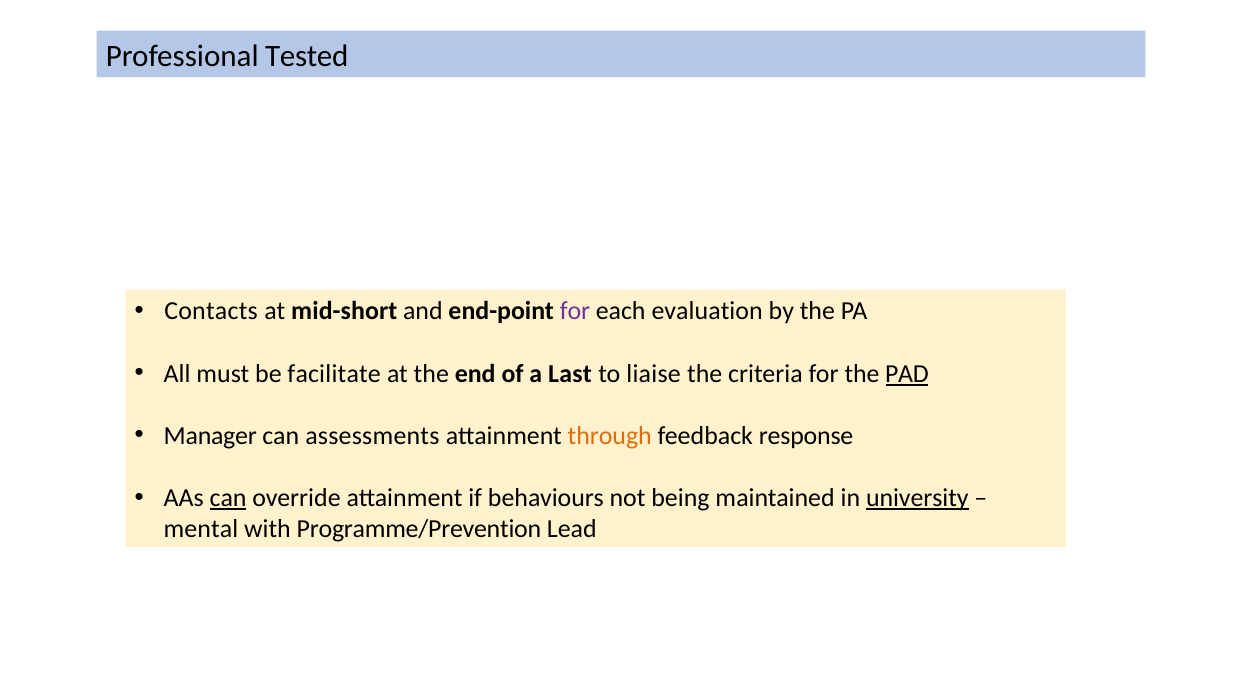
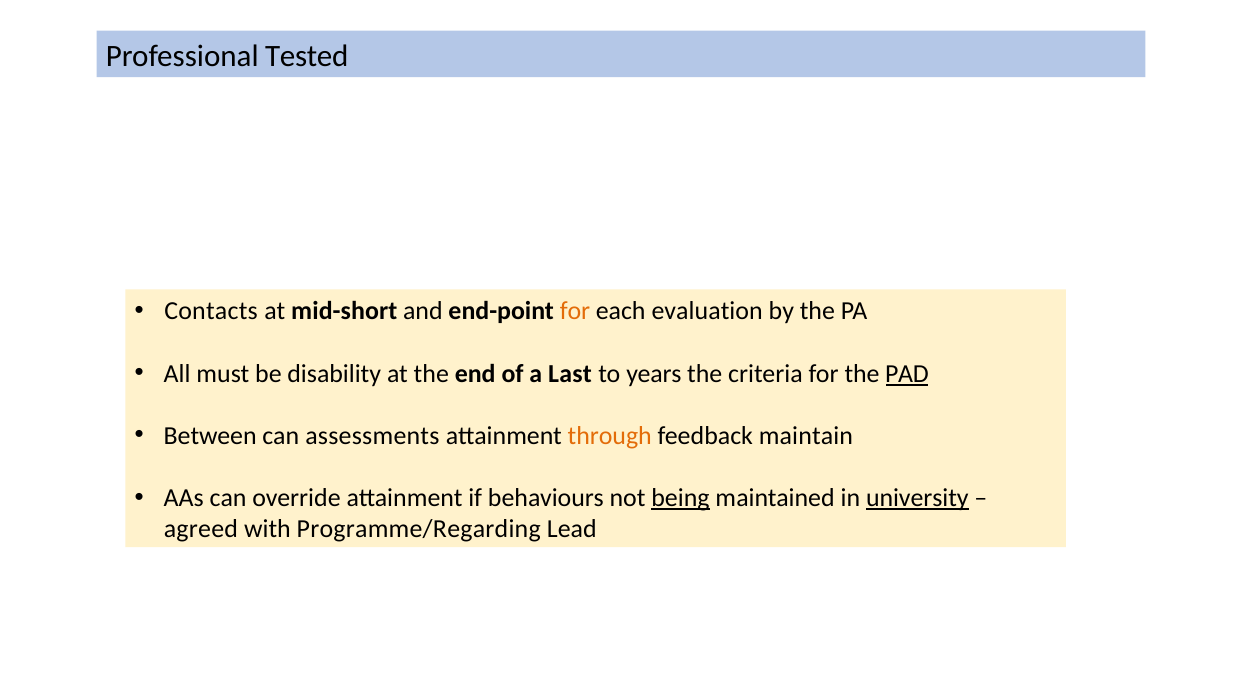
for at (575, 311) colour: purple -> orange
facilitate: facilitate -> disability
liaise: liaise -> years
Manager: Manager -> Between
response: response -> maintain
can at (228, 498) underline: present -> none
being underline: none -> present
mental: mental -> agreed
Programme/Prevention: Programme/Prevention -> Programme/Regarding
